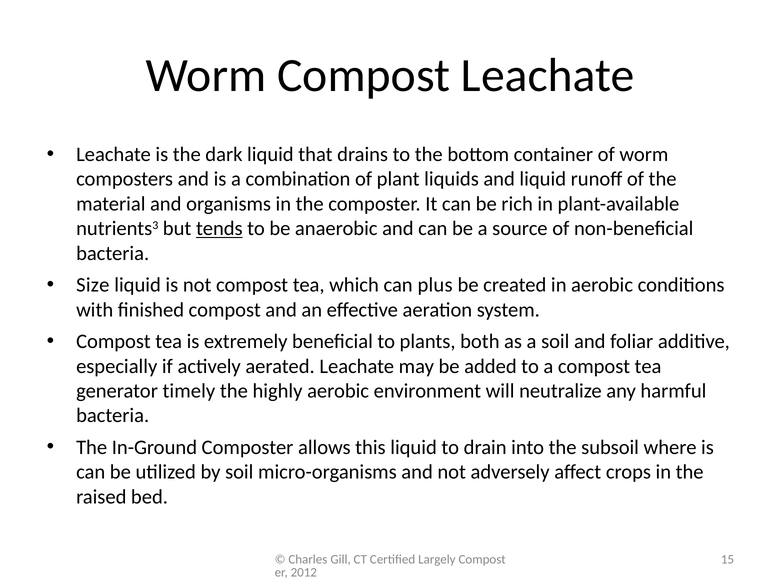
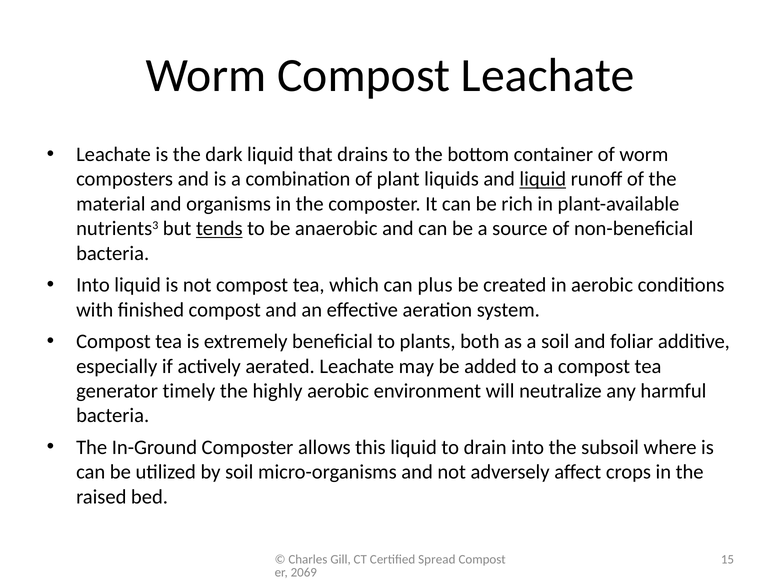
liquid at (543, 179) underline: none -> present
Size at (93, 285): Size -> Into
Largely: Largely -> Spread
2012: 2012 -> 2069
